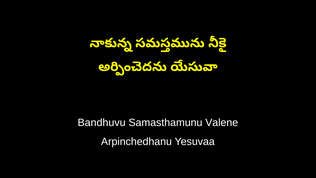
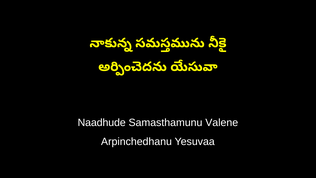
Bandhuvu: Bandhuvu -> Naadhude
